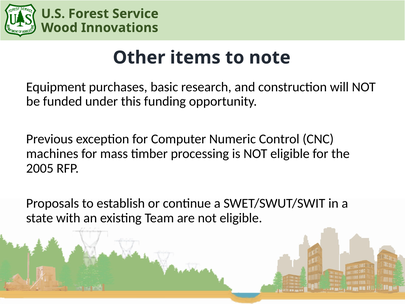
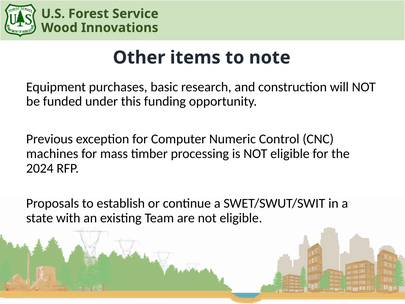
2005: 2005 -> 2024
